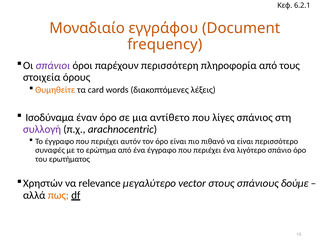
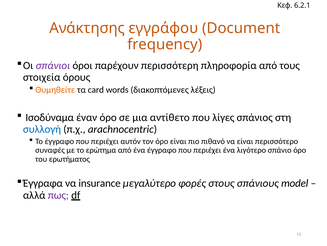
Μοναδιαίο: Μοναδιαίο -> Ανάκτησης
συλλογή colour: purple -> blue
Χρηστών: Χρηστών -> Έγγραφα
relevance: relevance -> insurance
vector: vector -> φορές
δούμε: δούμε -> model
πως colour: orange -> purple
